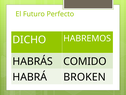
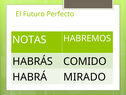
DICHO: DICHO -> NOTAS
BROKEN: BROKEN -> MIRADO
